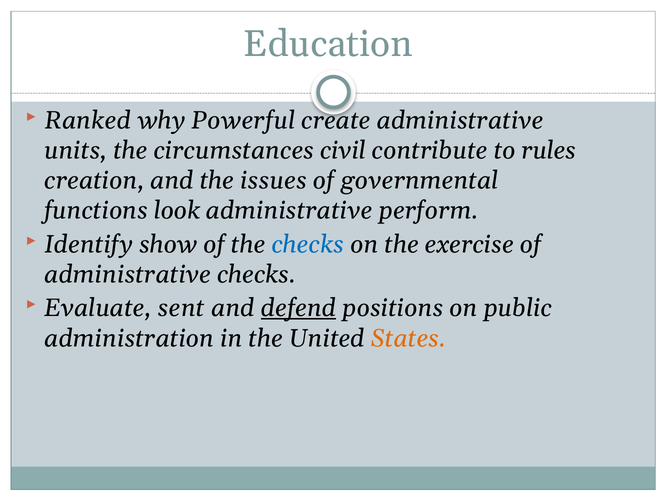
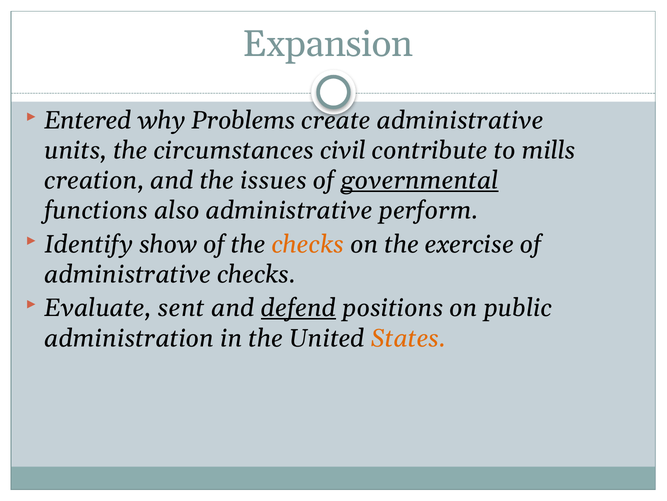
Education: Education -> Expansion
Ranked: Ranked -> Entered
Powerful: Powerful -> Problems
rules: rules -> mills
governmental underline: none -> present
look: look -> also
checks at (308, 244) colour: blue -> orange
